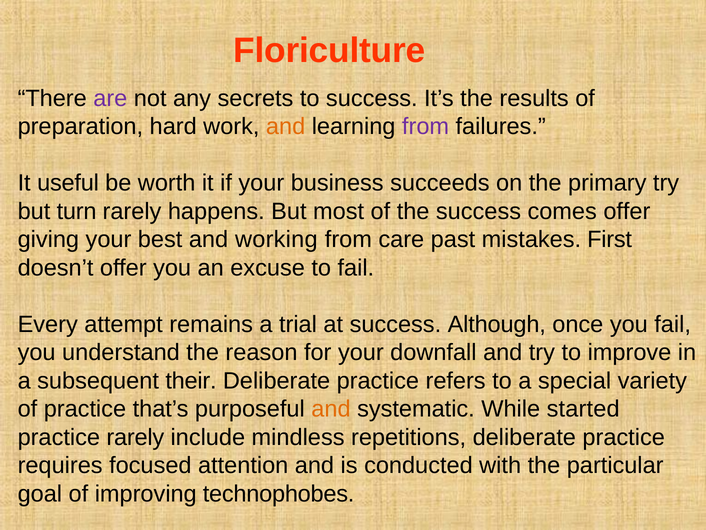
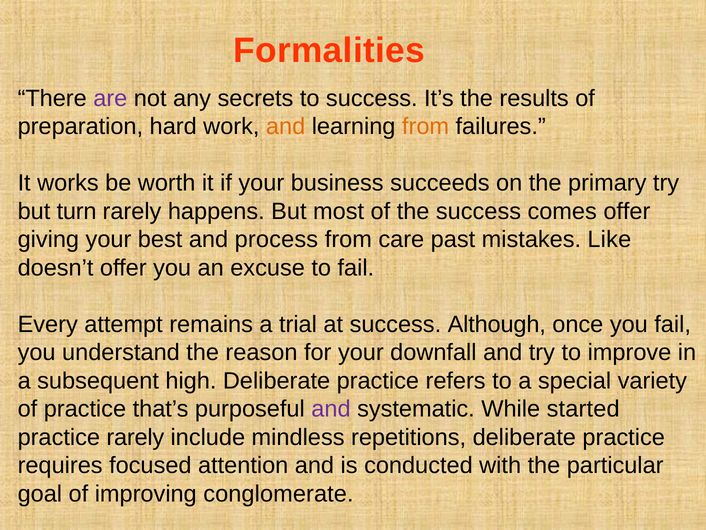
Floriculture: Floriculture -> Formalities
from at (426, 126) colour: purple -> orange
useful: useful -> works
working: working -> process
First: First -> Like
their: their -> high
and at (331, 409) colour: orange -> purple
technophobes: technophobes -> conglomerate
